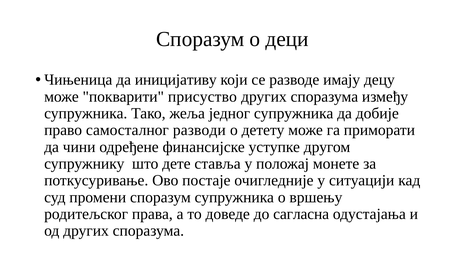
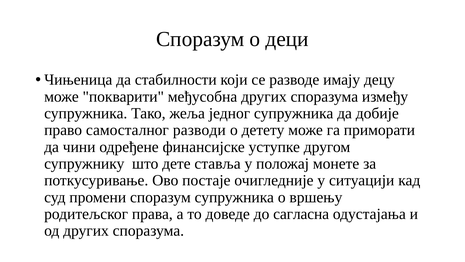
иницијативу: иницијативу -> стабилности
присуство: присуство -> међусобна
